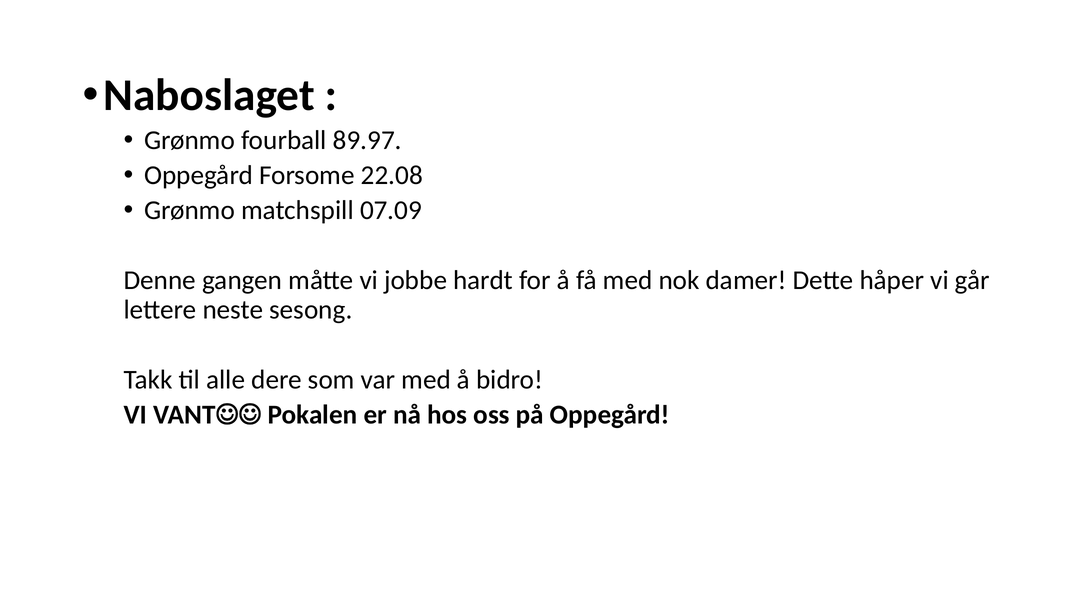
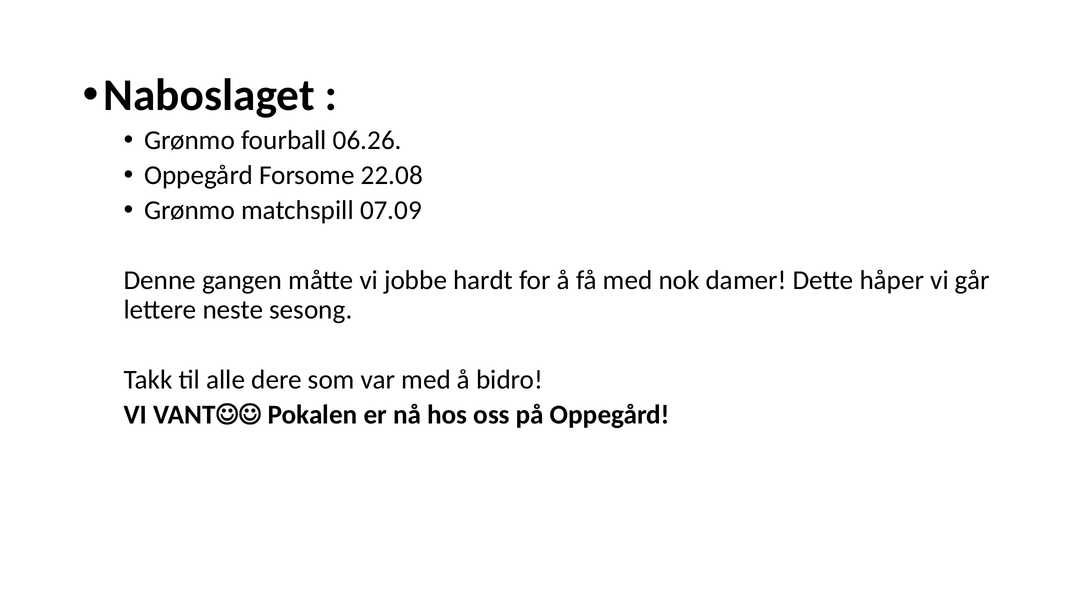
89.97: 89.97 -> 06.26
